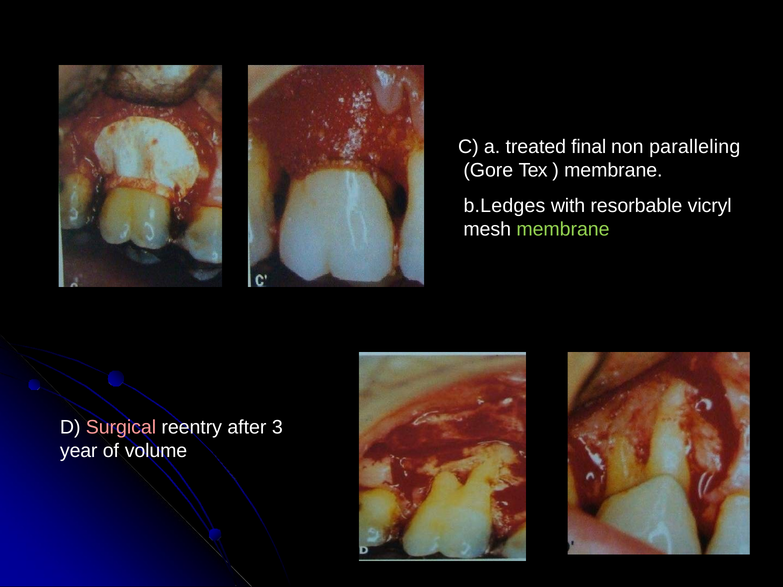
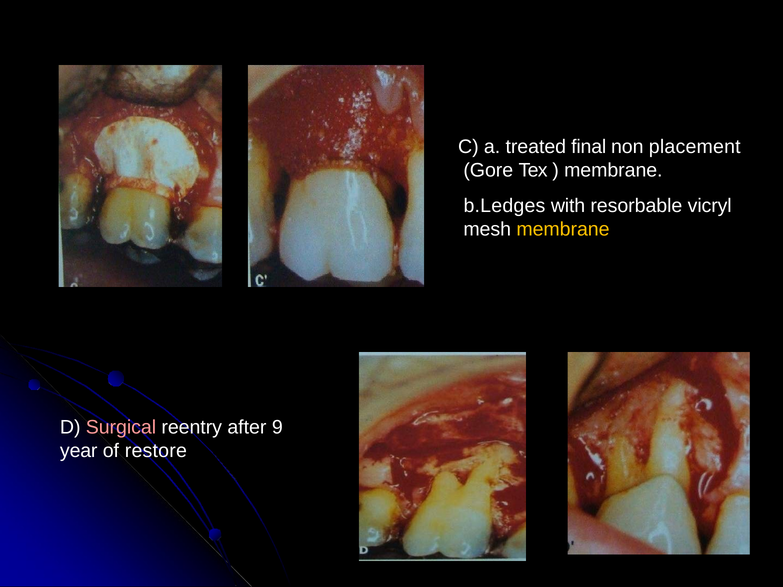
paralleling: paralleling -> placement
membrane at (563, 229) colour: light green -> yellow
3: 3 -> 9
volume: volume -> restore
